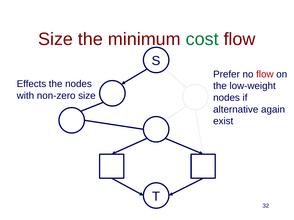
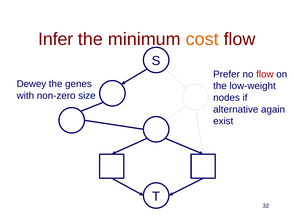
Size at (56, 39): Size -> Infer
cost colour: green -> orange
Effects: Effects -> Dewey
the nodes: nodes -> genes
